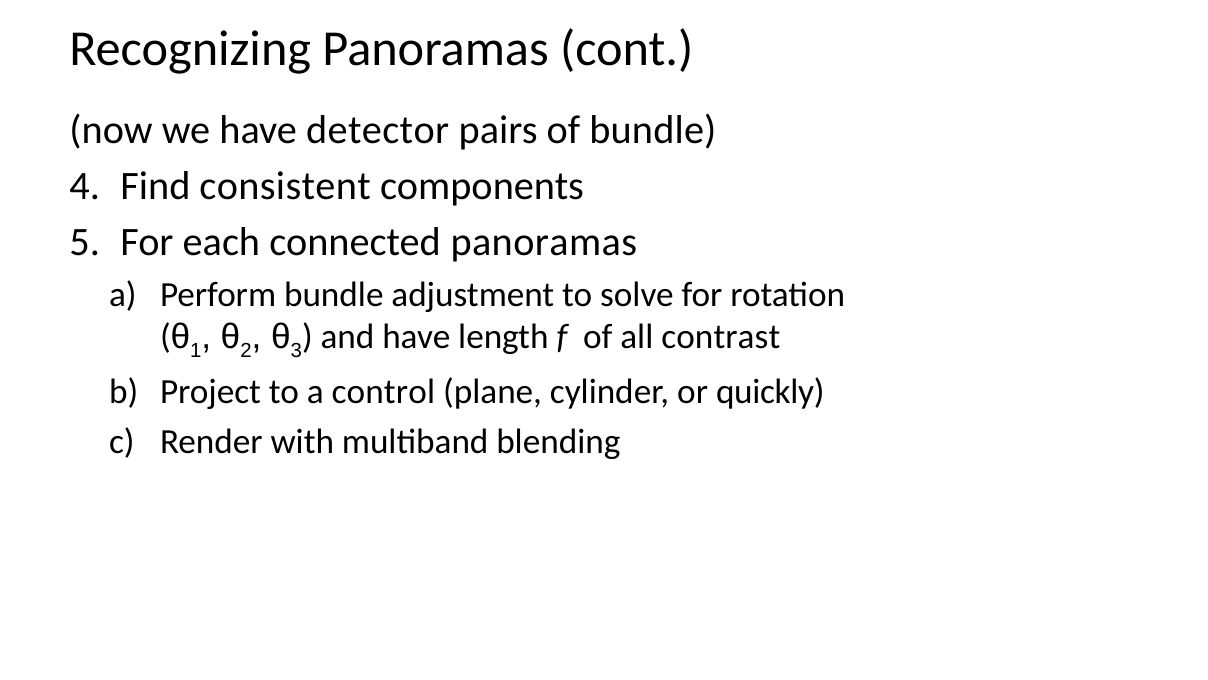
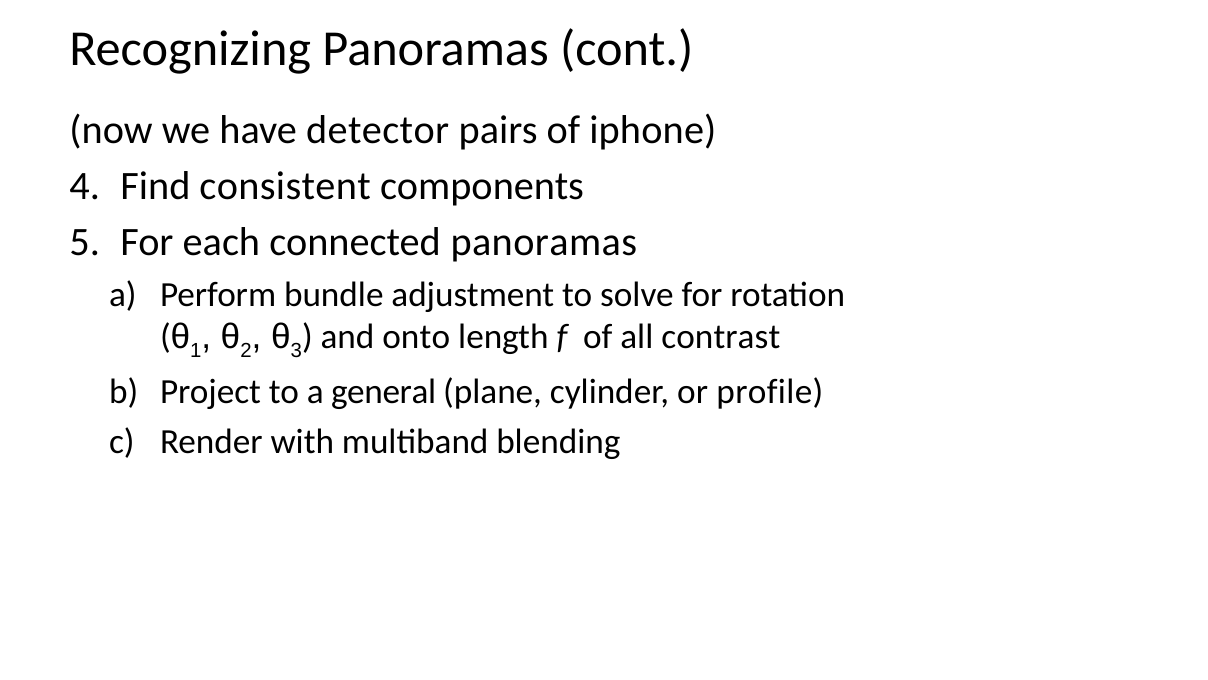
of bundle: bundle -> iphone
and have: have -> onto
control: control -> general
quickly: quickly -> profile
